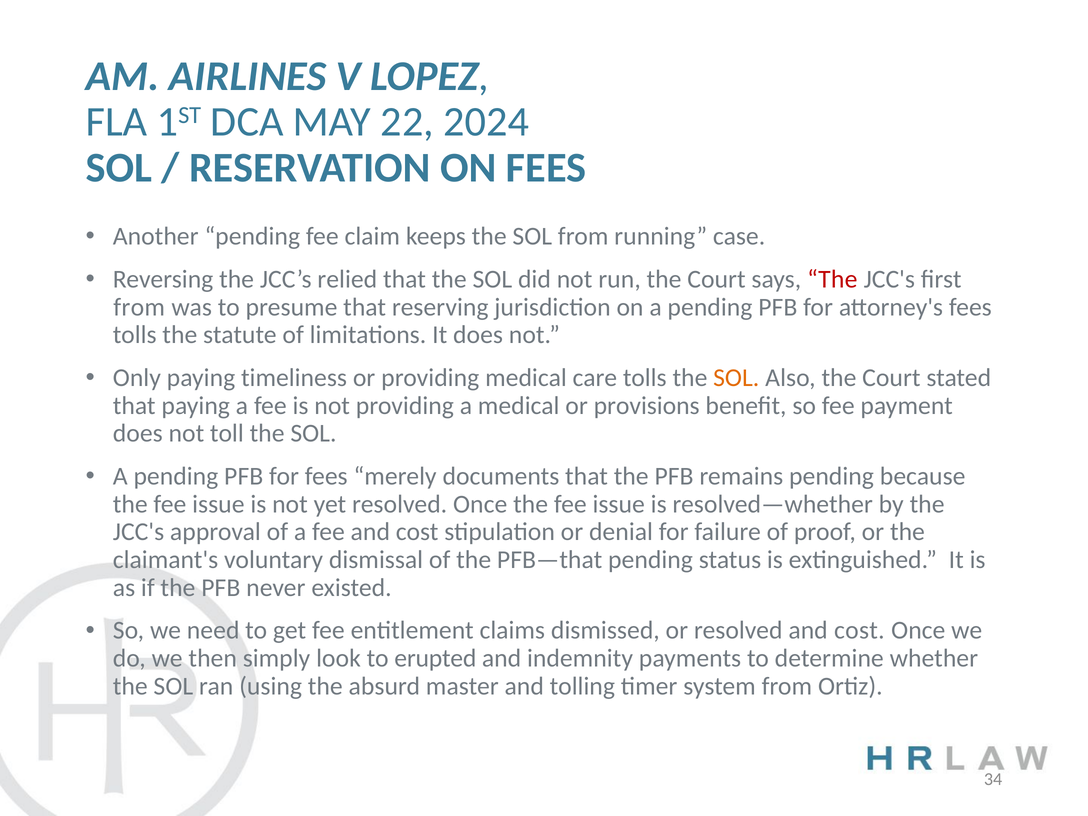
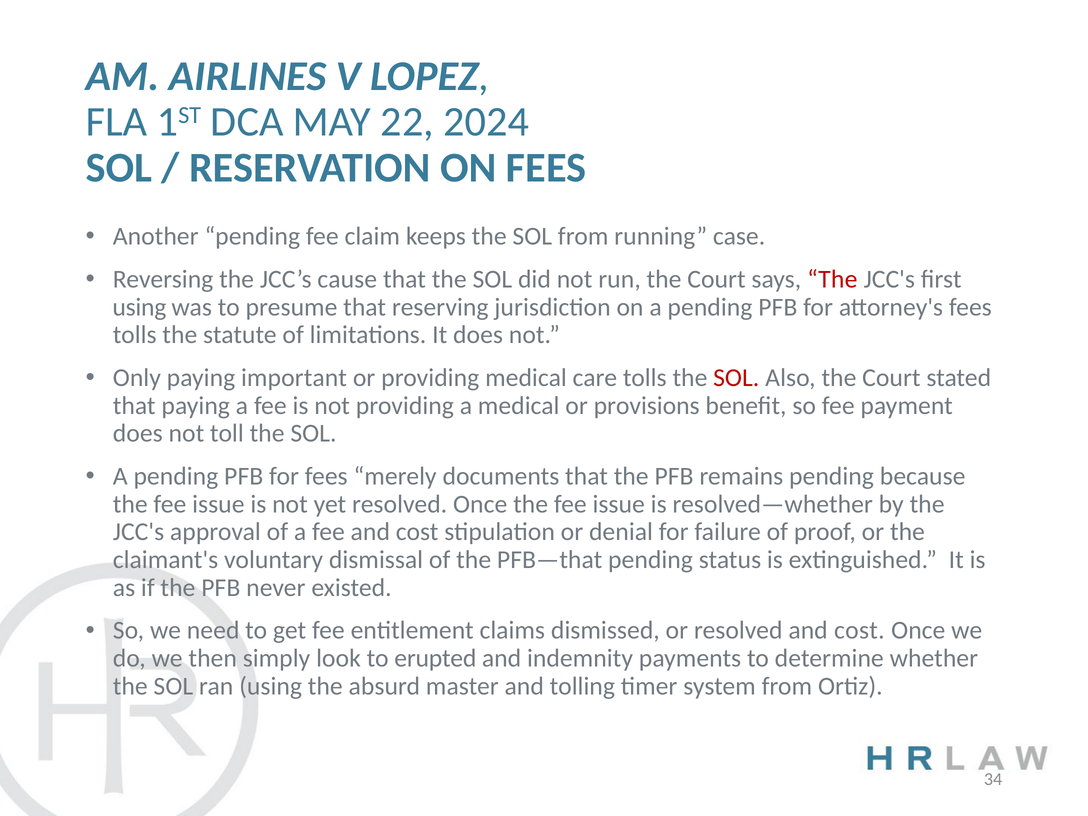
relied: relied -> cause
from at (139, 307): from -> using
timeliness: timeliness -> important
SOL at (736, 378) colour: orange -> red
